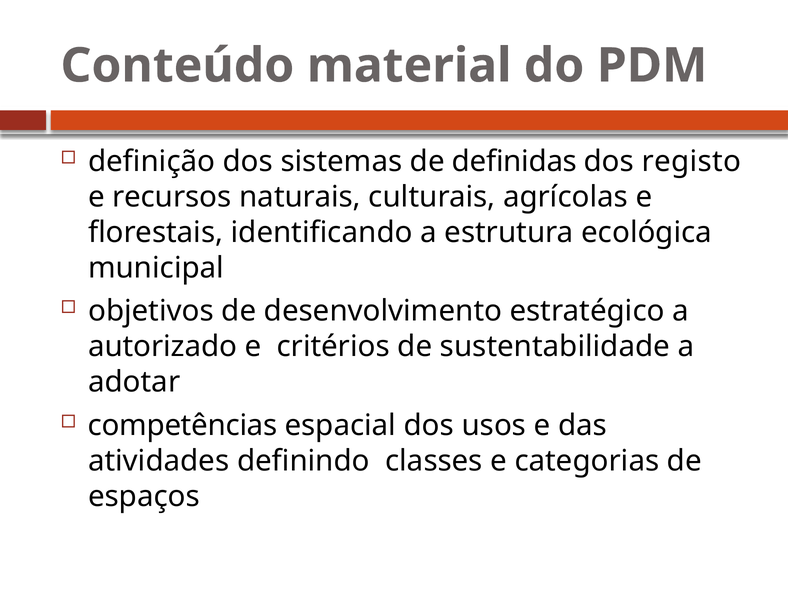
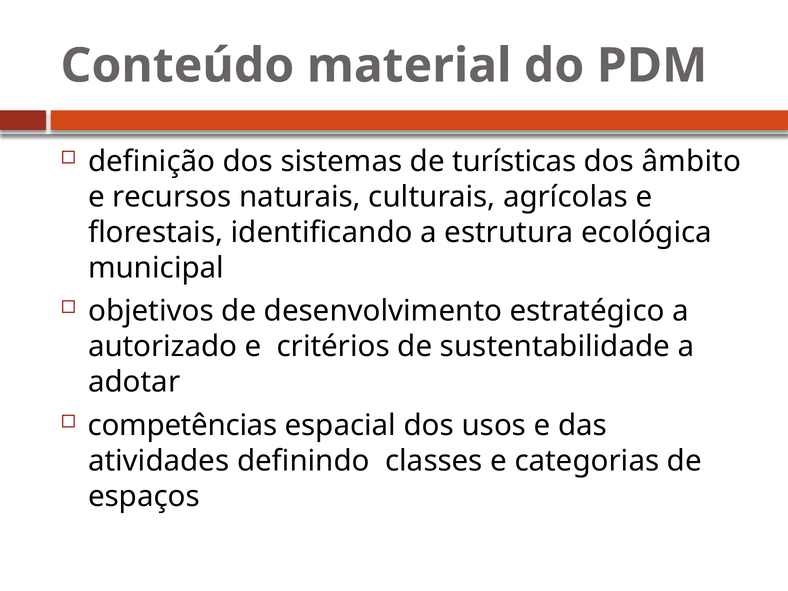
definidas: definidas -> turísticas
registo: registo -> âmbito
